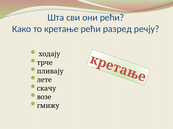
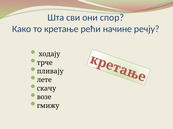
они рећи: рећи -> спор
разред: разред -> начине
